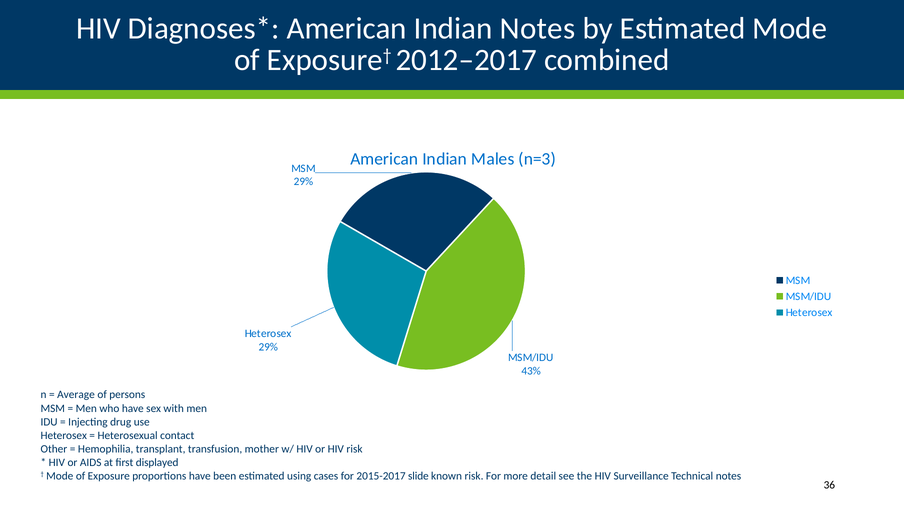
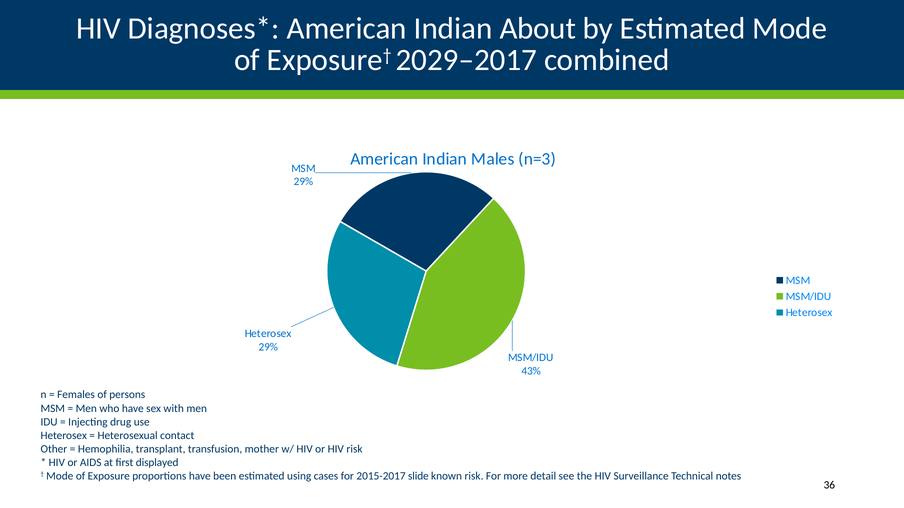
Indian Notes: Notes -> About
2012–2017: 2012–2017 -> 2029–2017
Average: Average -> Females
